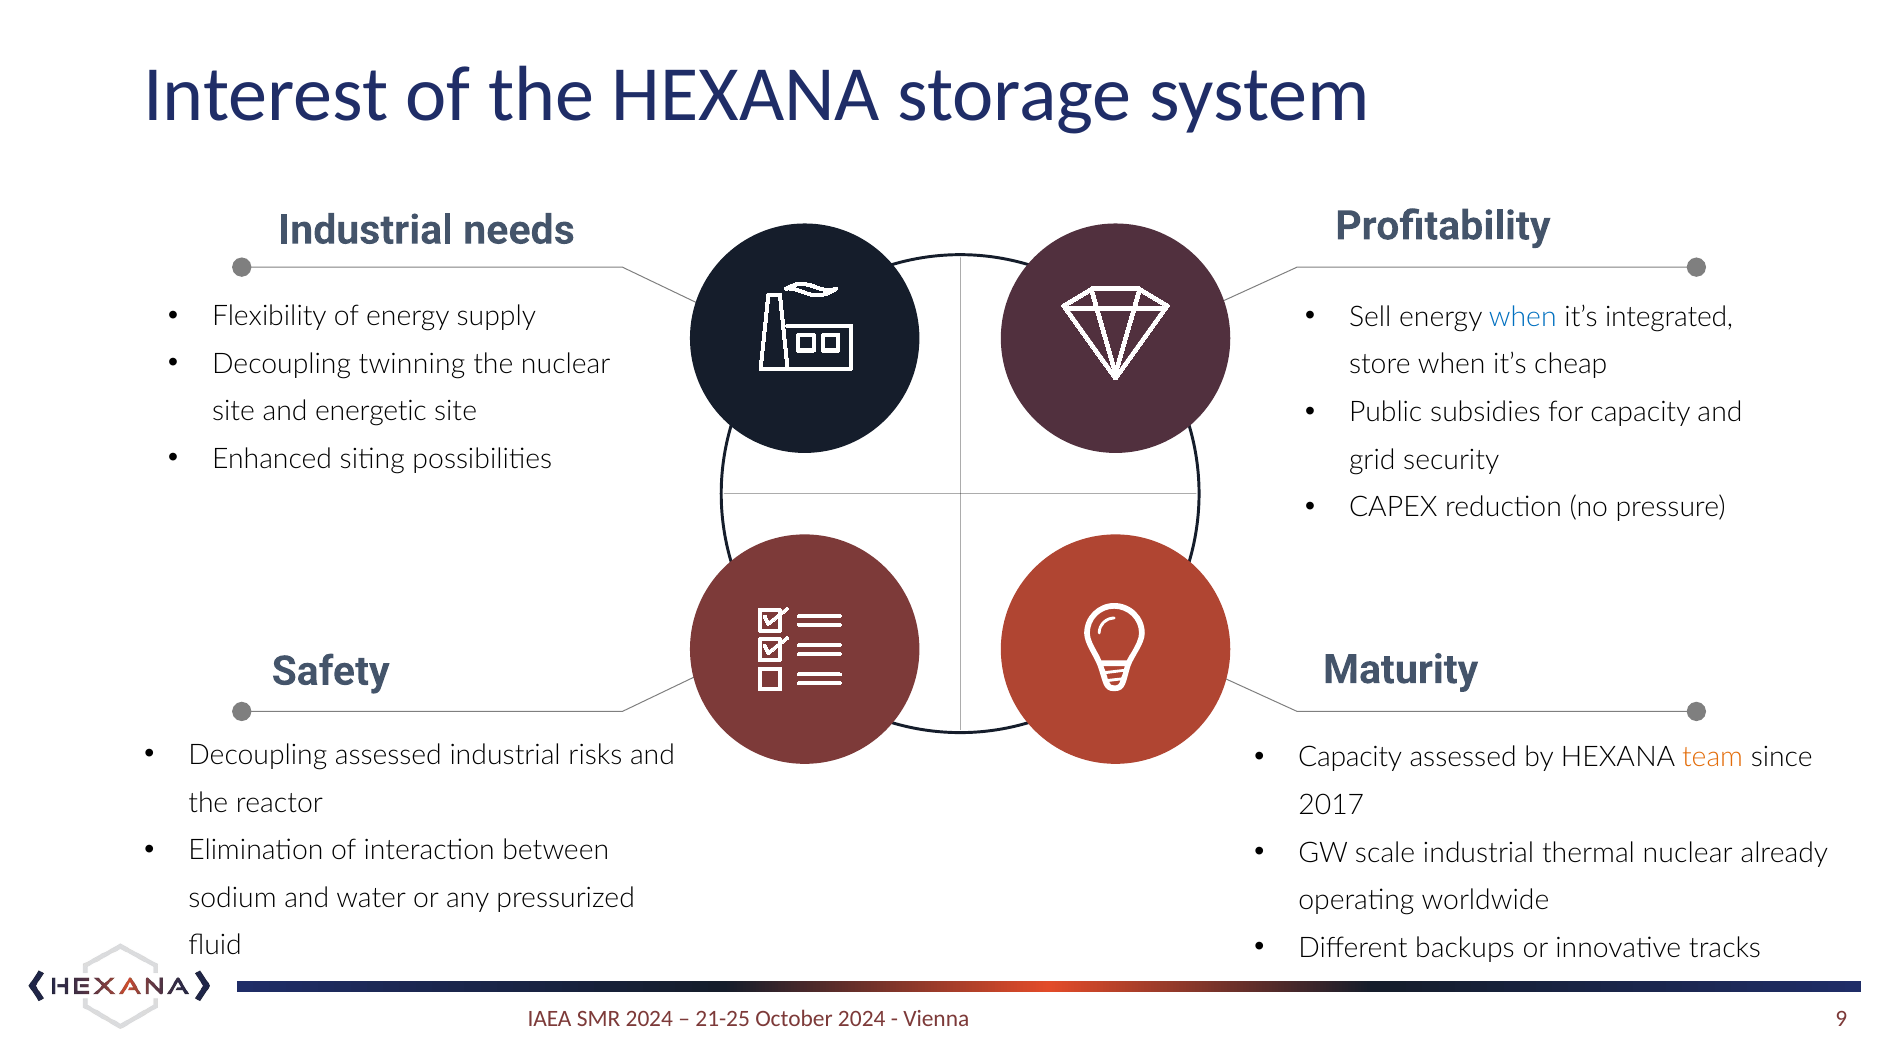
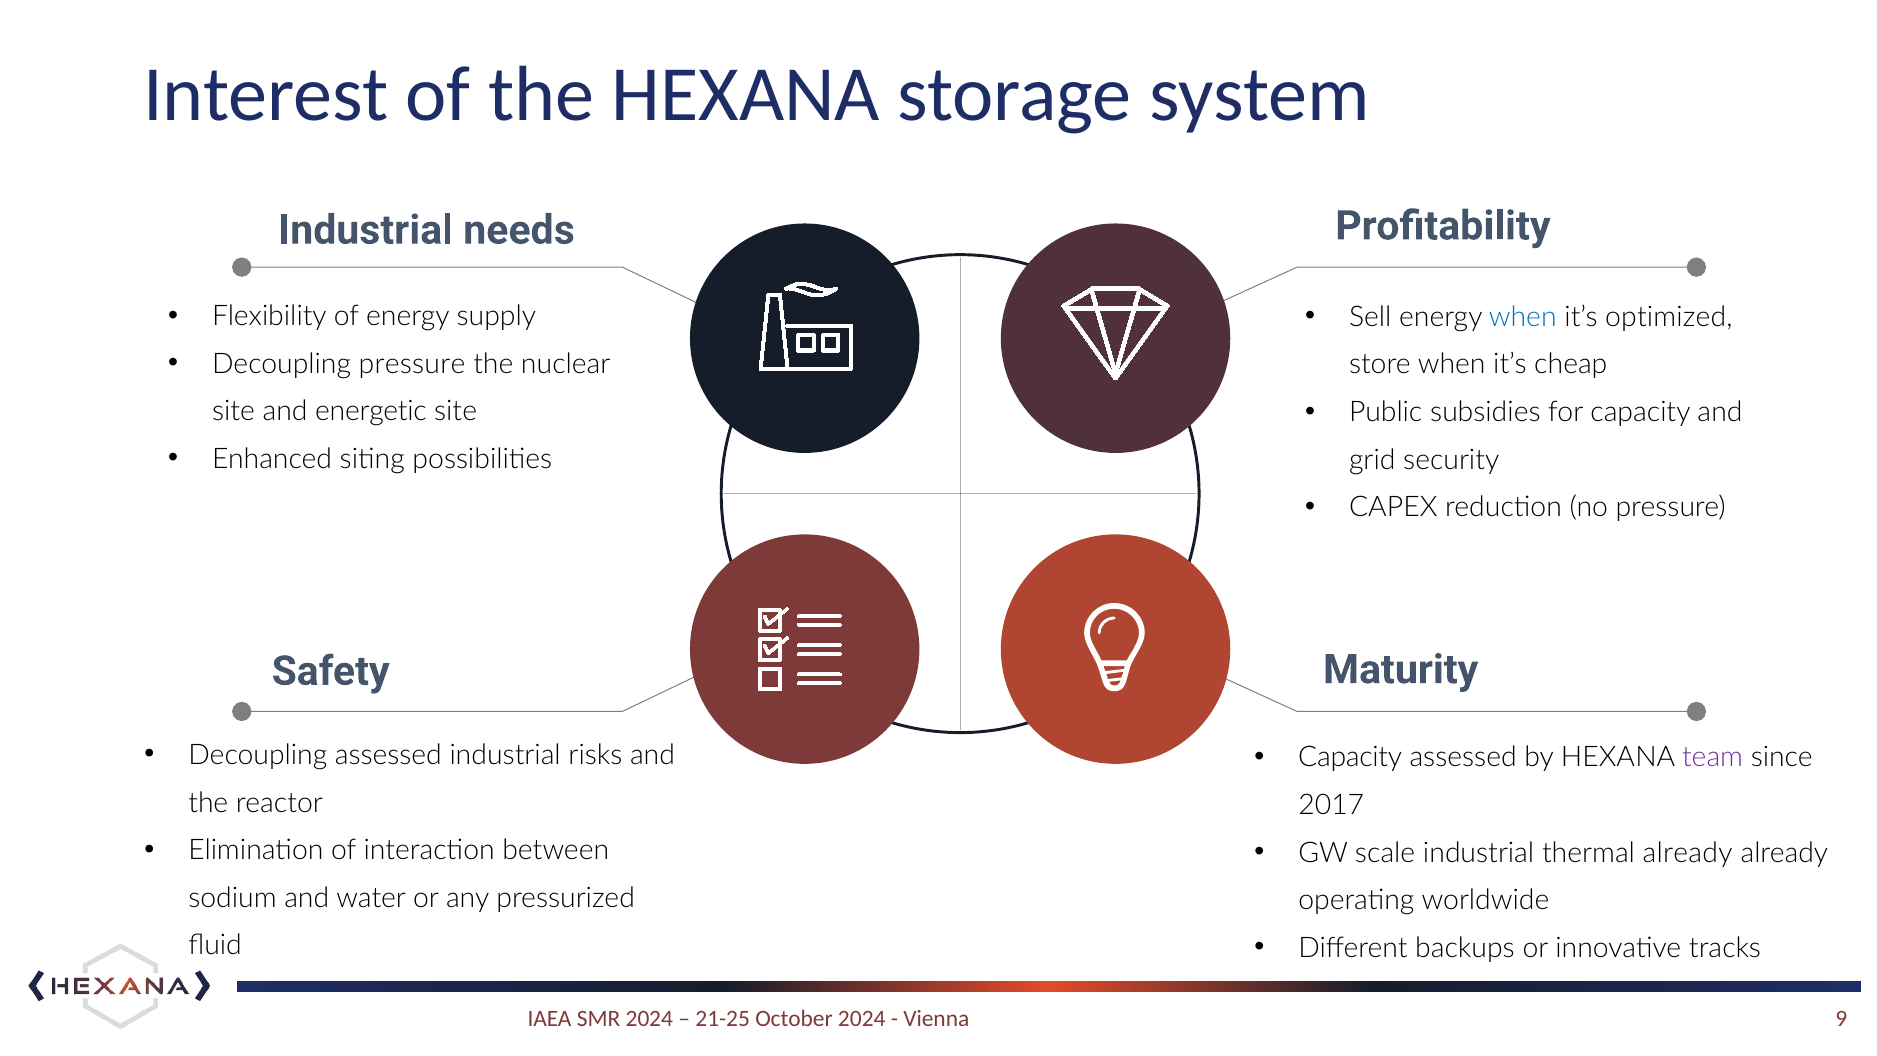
integrated: integrated -> optimized
Decoupling twinning: twinning -> pressure
team colour: orange -> purple
thermal nuclear: nuclear -> already
